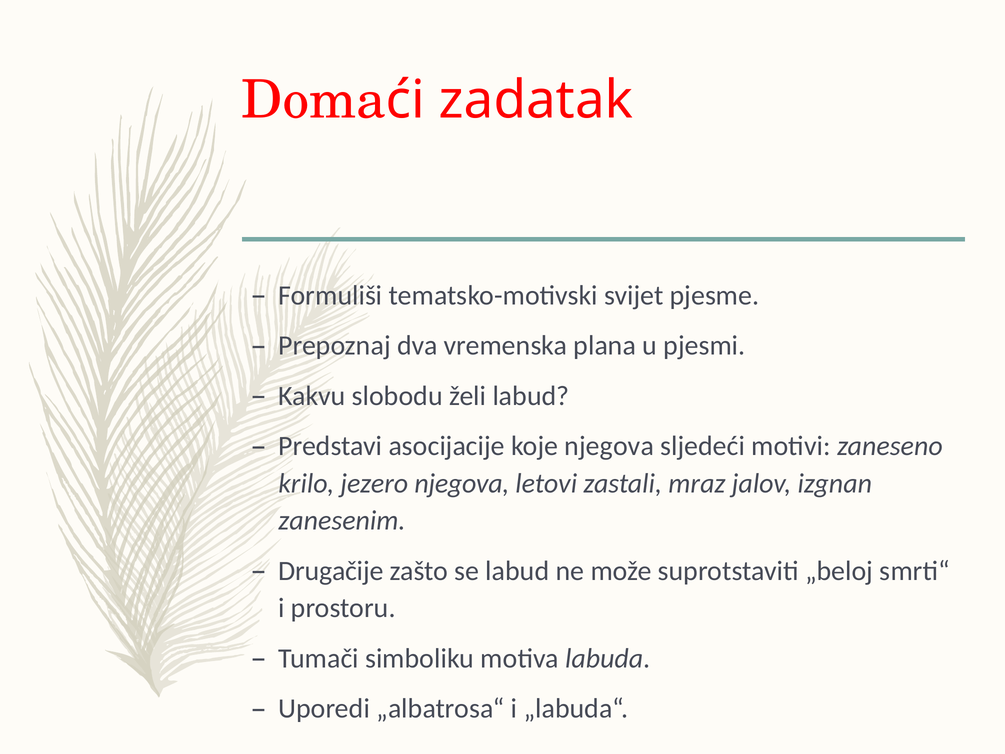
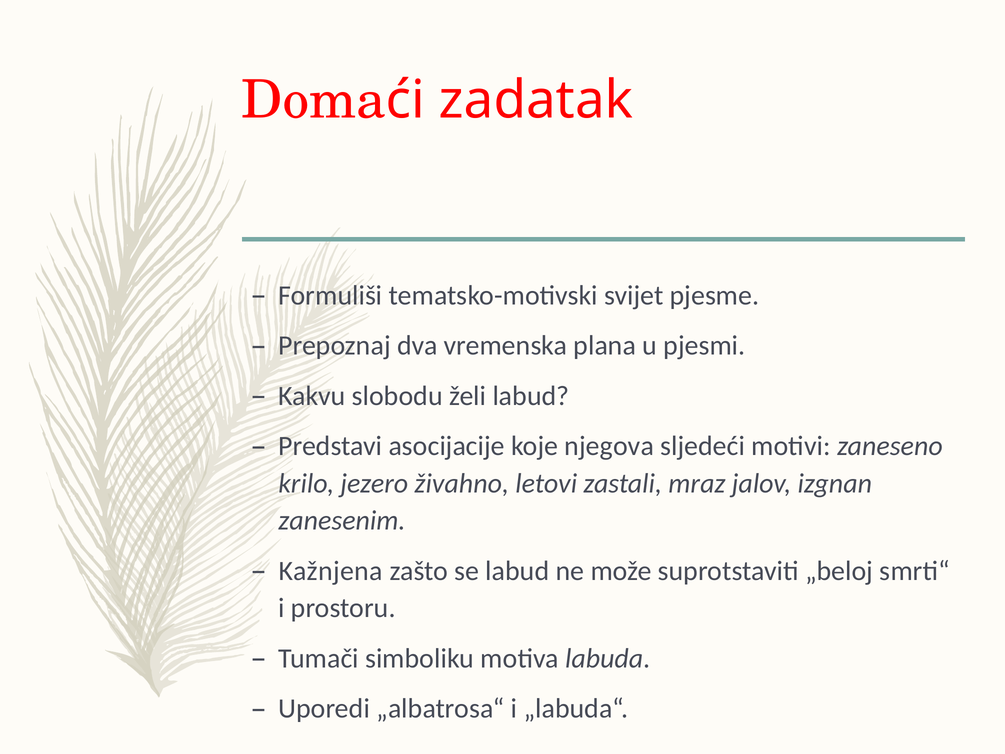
jezero njegova: njegova -> živahno
Drugačije: Drugačije -> Kažnjena
